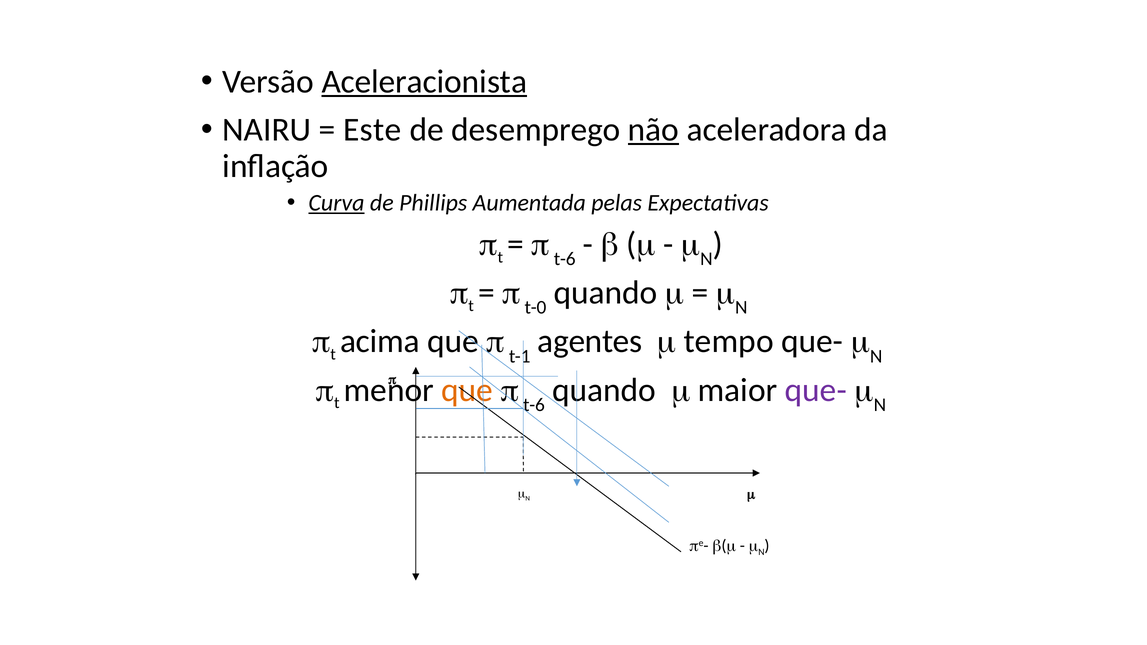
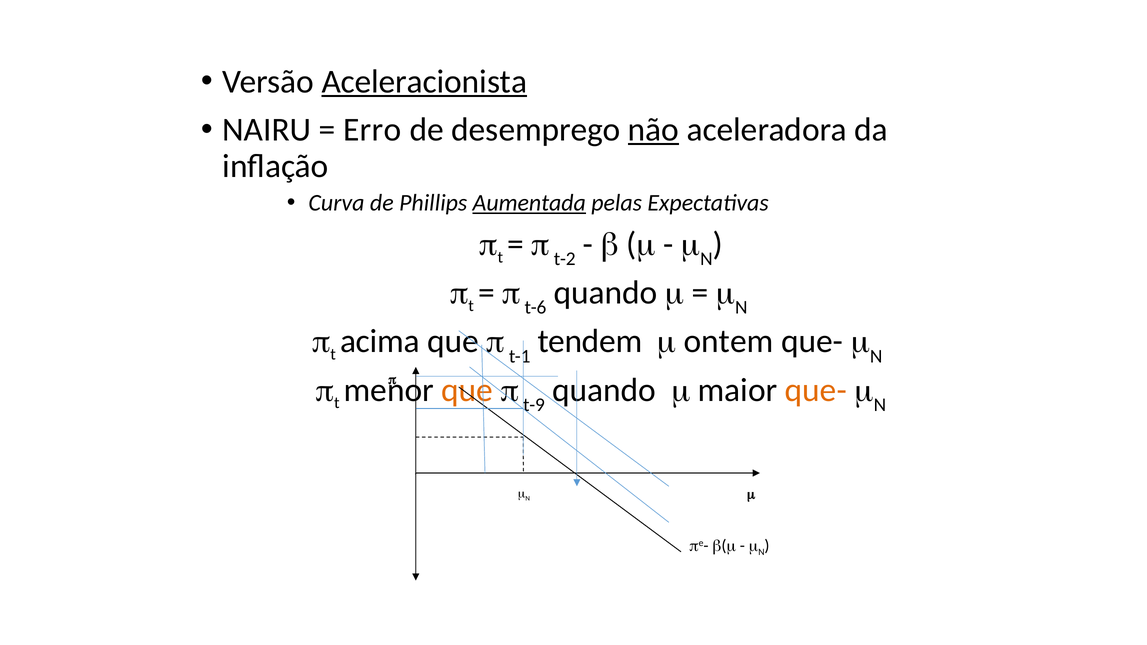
Este: Este -> Erro
Curva underline: present -> none
Aumentada underline: none -> present
t-6 at (565, 259): t-6 -> t-2
t-0: t-0 -> t-6
agentes: agentes -> tendem
tempo: tempo -> ontem
t-6 at (534, 405): t-6 -> t-9
que- at (816, 390) colour: purple -> orange
